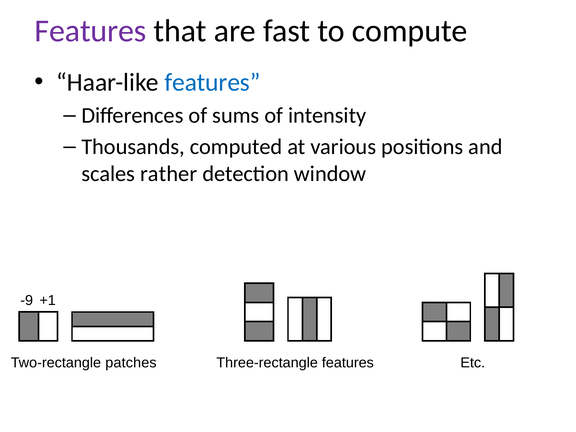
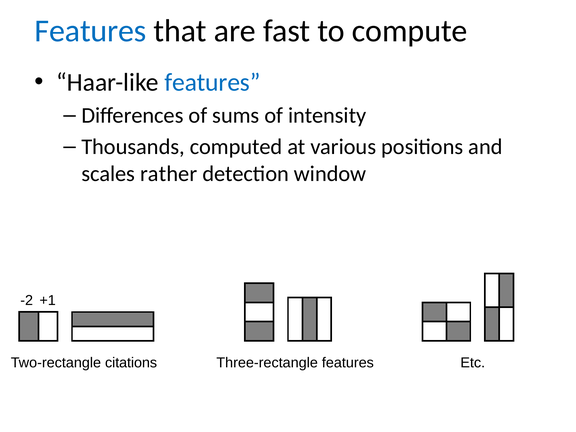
Features at (91, 31) colour: purple -> blue
-9: -9 -> -2
patches: patches -> citations
